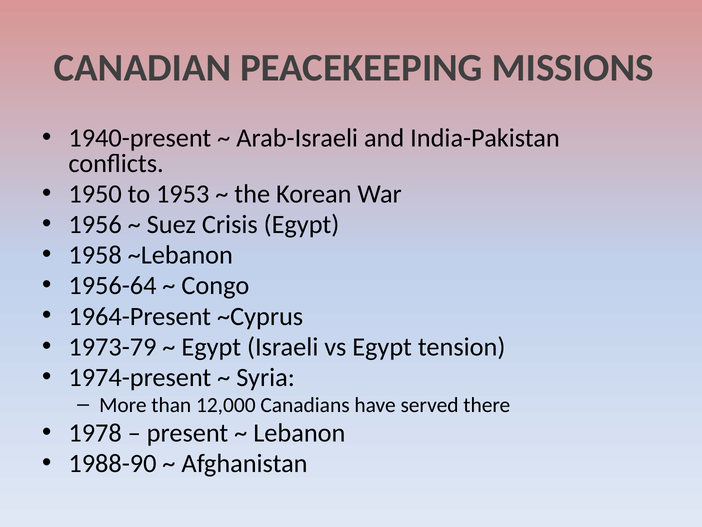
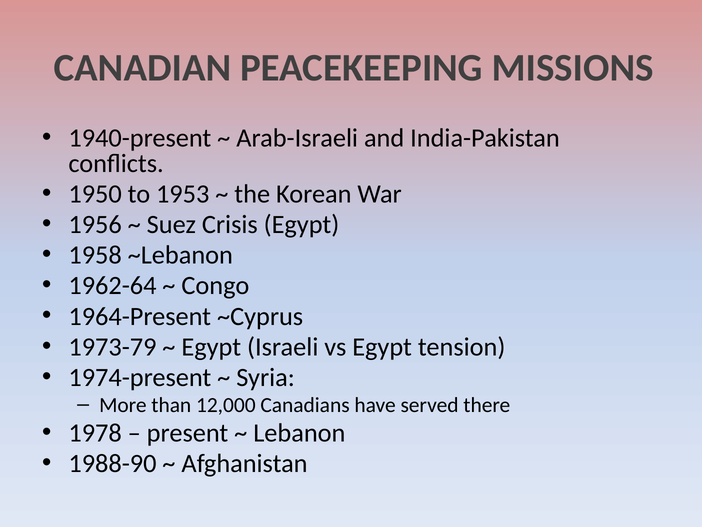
1956-64: 1956-64 -> 1962-64
